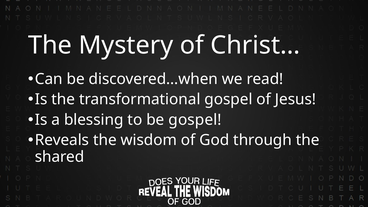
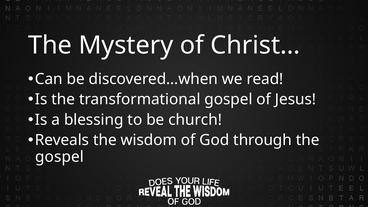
be gospel: gospel -> church
shared at (60, 157): shared -> gospel
